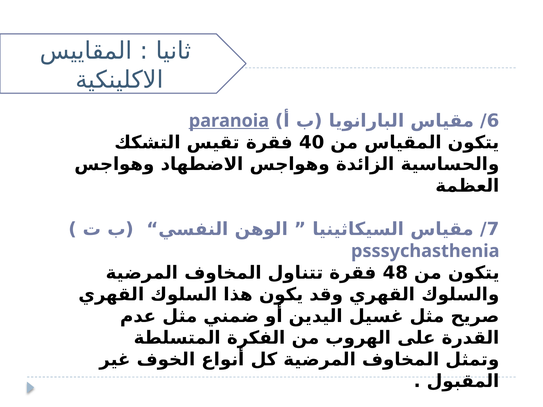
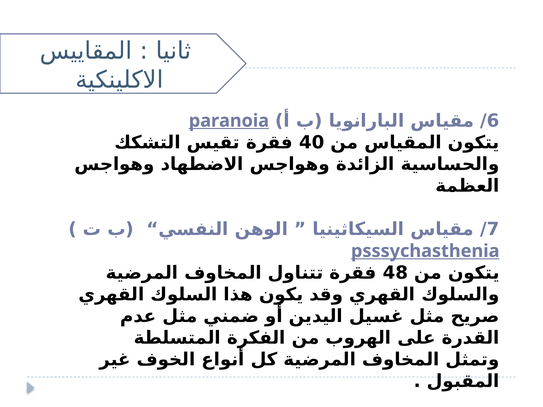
psssychasthenia underline: none -> present
